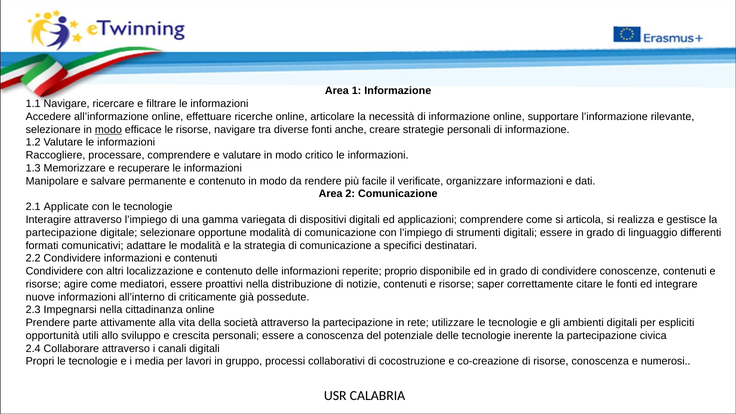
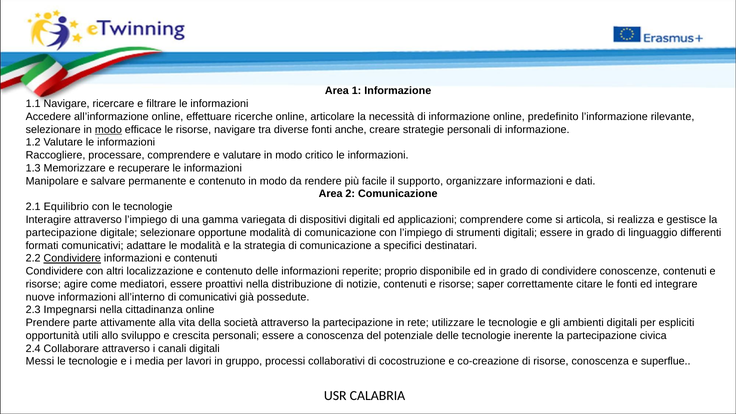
supportare: supportare -> predefinito
verificate: verificate -> supporto
Applicate: Applicate -> Equilibrio
Condividere at (72, 258) underline: none -> present
di criticamente: criticamente -> comunicativi
Propri: Propri -> Messi
numerosi: numerosi -> superflue
